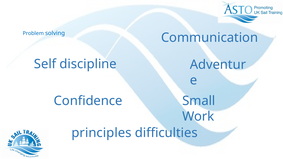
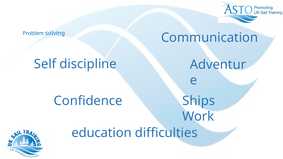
Small: Small -> Ships
principles: principles -> education
